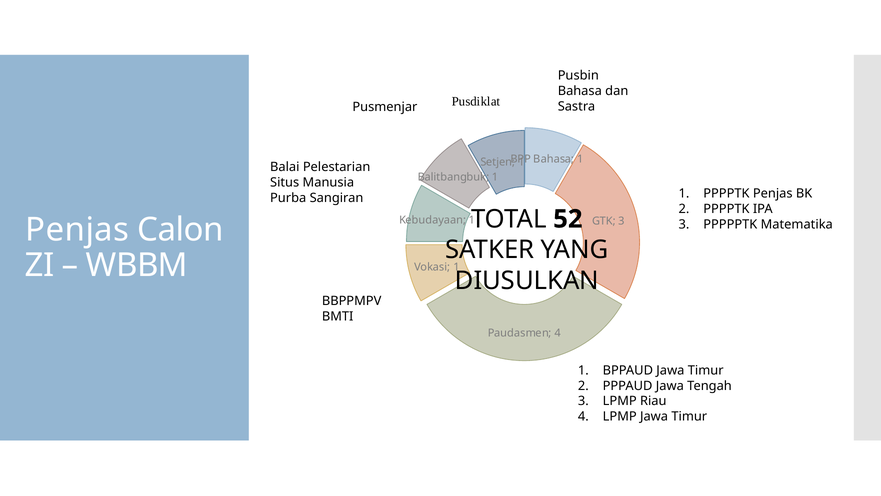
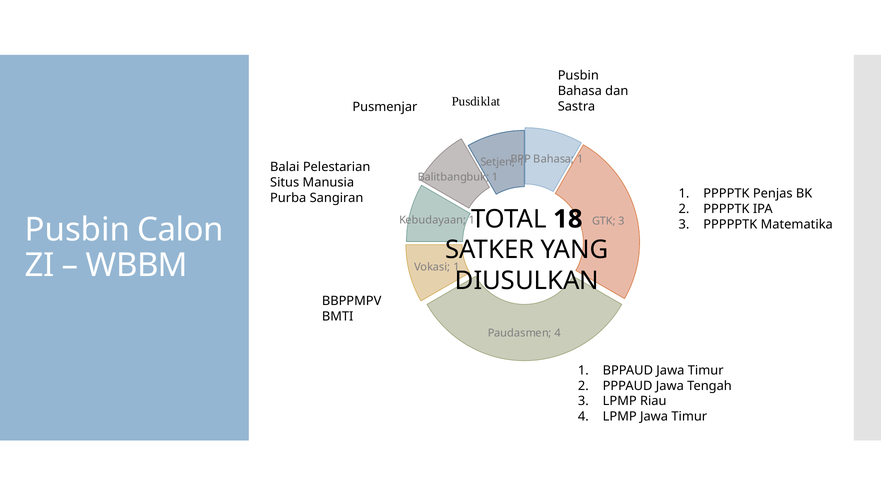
52: 52 -> 18
Penjas at (77, 229): Penjas -> Pusbin
